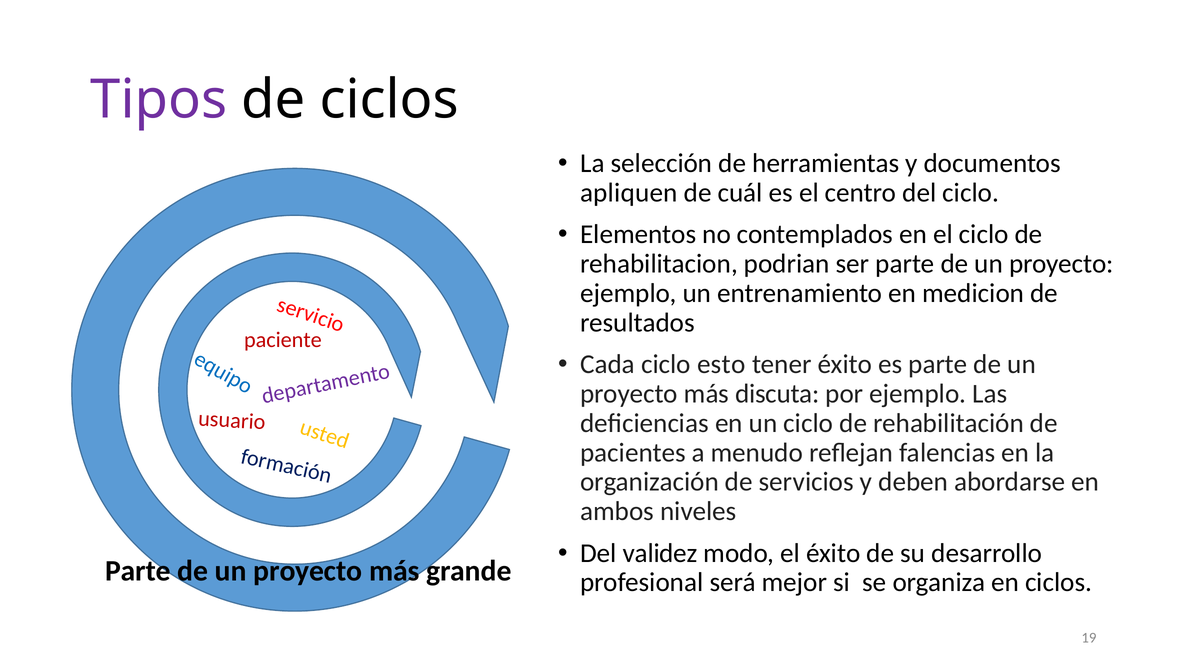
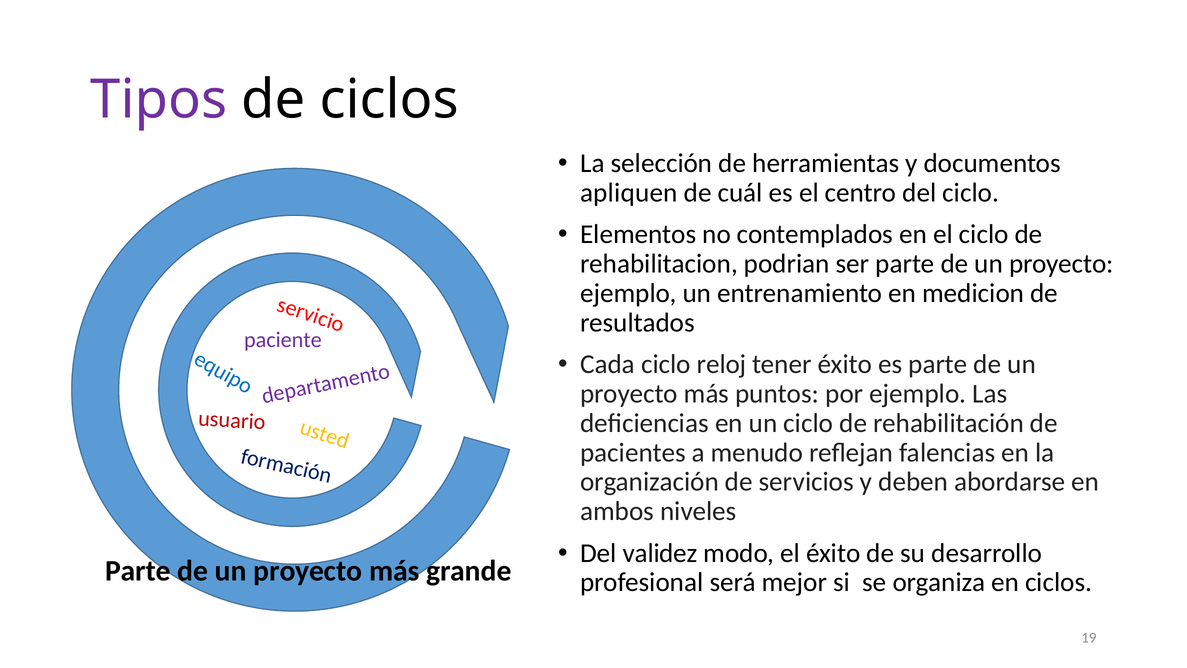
paciente colour: red -> purple
esto: esto -> reloj
discuta: discuta -> puntos
